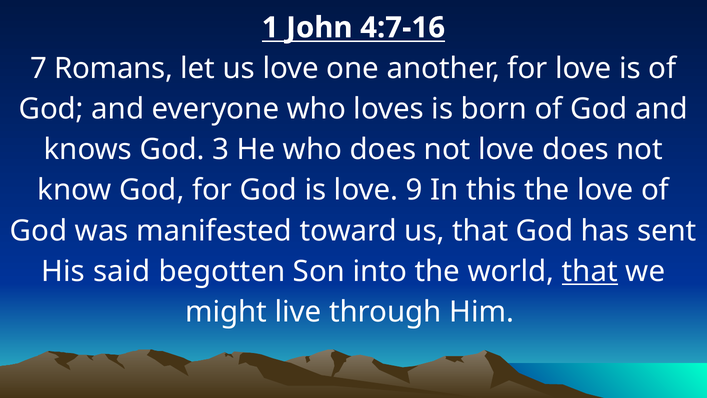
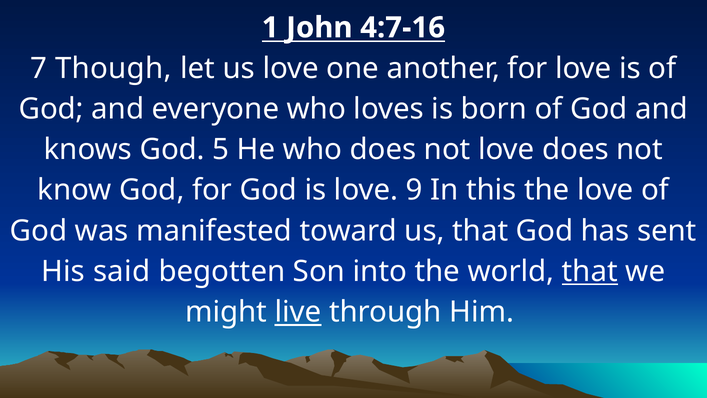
Romans: Romans -> Though
3: 3 -> 5
live underline: none -> present
